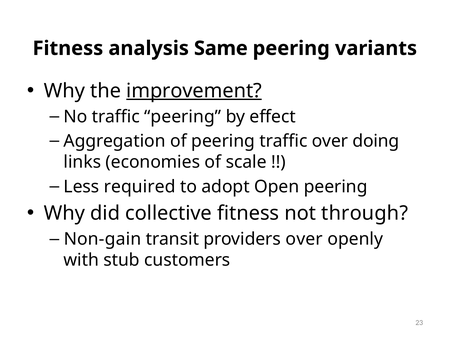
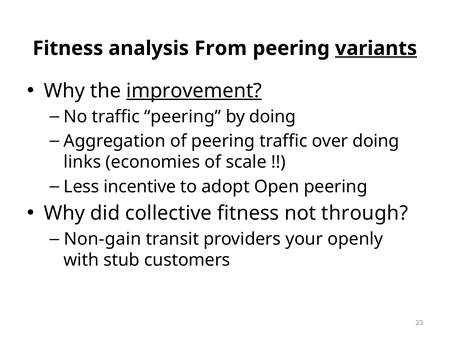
Same: Same -> From
variants underline: none -> present
by effect: effect -> doing
required: required -> incentive
providers over: over -> your
